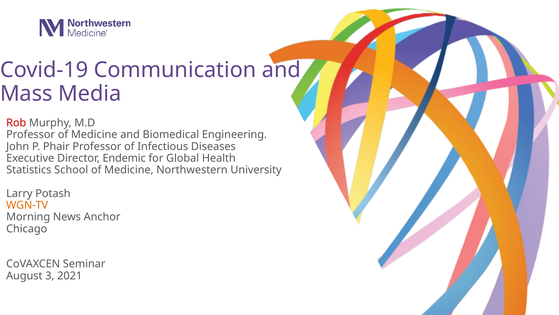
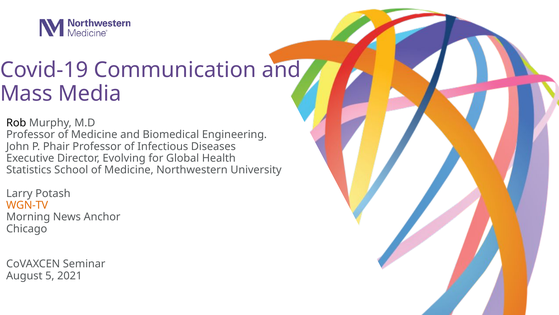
Rob colour: red -> black
Endemic: Endemic -> Evolving
3: 3 -> 5
